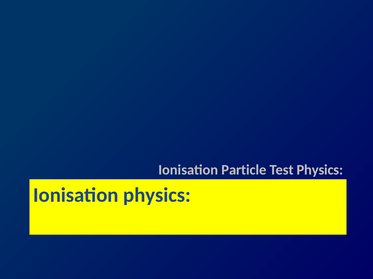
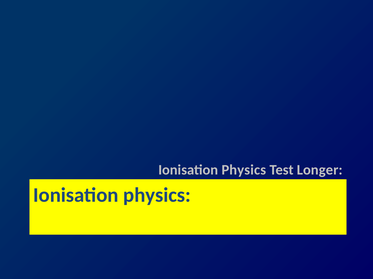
Particle at (244, 170): Particle -> Physics
Test Physics: Physics -> Longer
